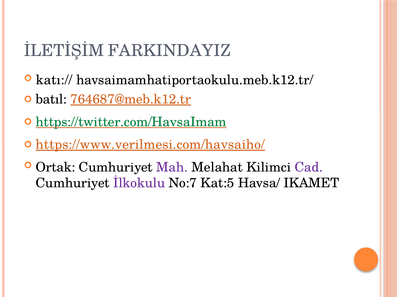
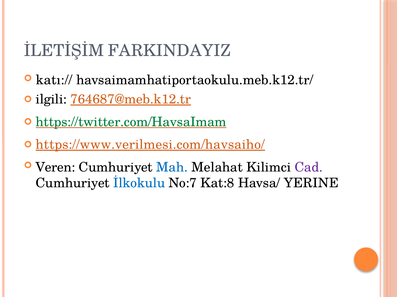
batıl: batıl -> ilgili
Ortak: Ortak -> Veren
Mah colour: purple -> blue
İlkokulu colour: purple -> blue
Kat:5: Kat:5 -> Kat:8
IKAMET: IKAMET -> YERINE
